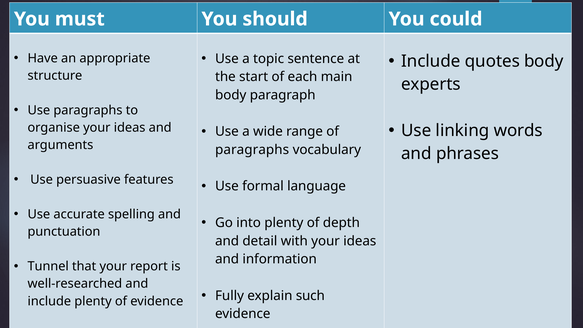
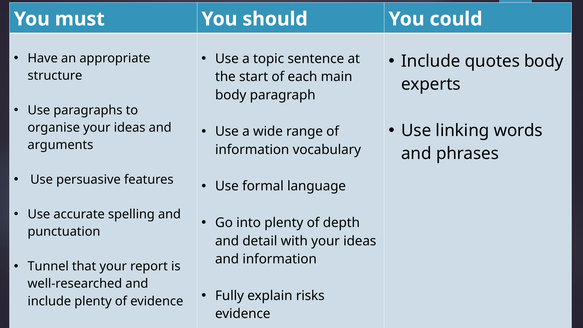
paragraphs at (252, 150): paragraphs -> information
such: such -> risks
